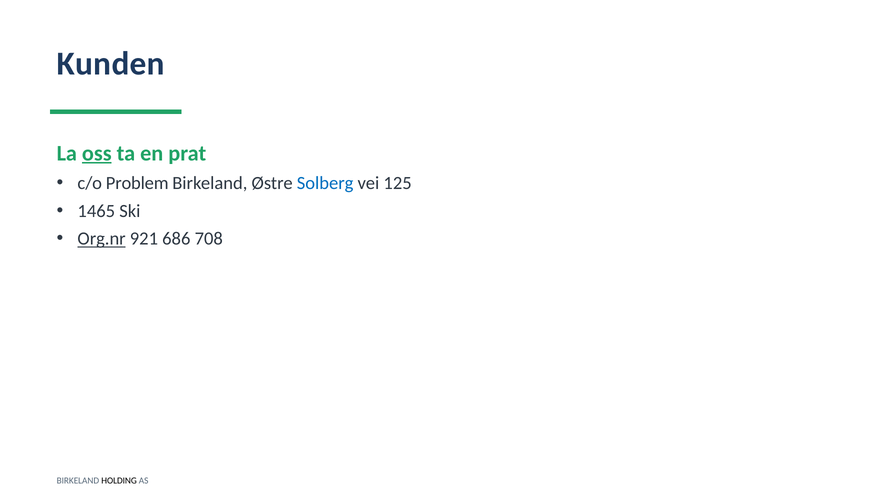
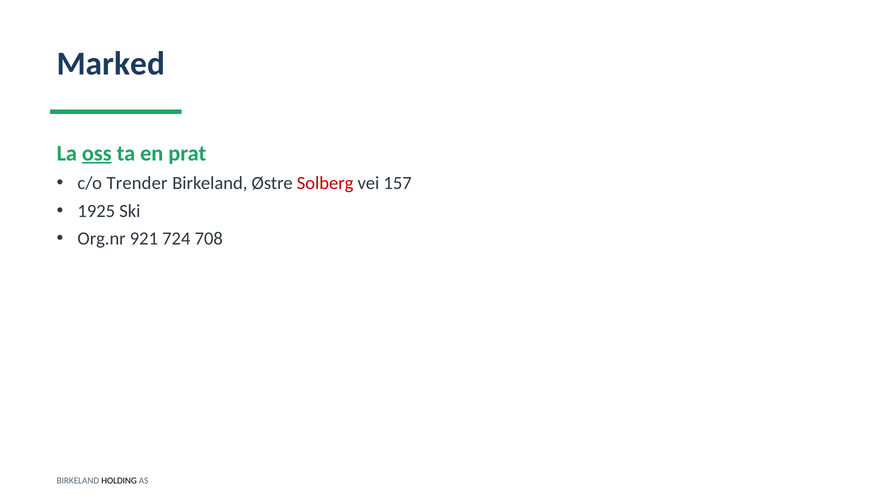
Kunden: Kunden -> Marked
Problem: Problem -> Trender
Solberg colour: blue -> red
125: 125 -> 157
1465: 1465 -> 1925
Org.nr underline: present -> none
686: 686 -> 724
